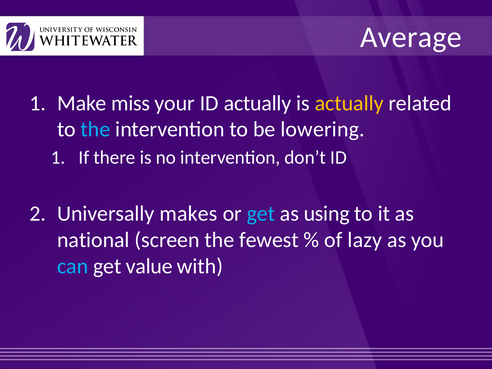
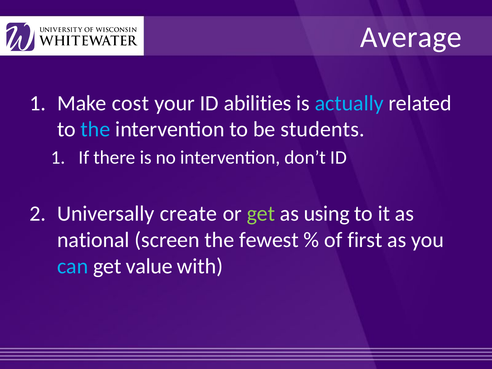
miss: miss -> cost
ID actually: actually -> abilities
actually at (349, 103) colour: yellow -> light blue
lowering: lowering -> students
makes: makes -> create
get at (261, 214) colour: light blue -> light green
lazy: lazy -> first
